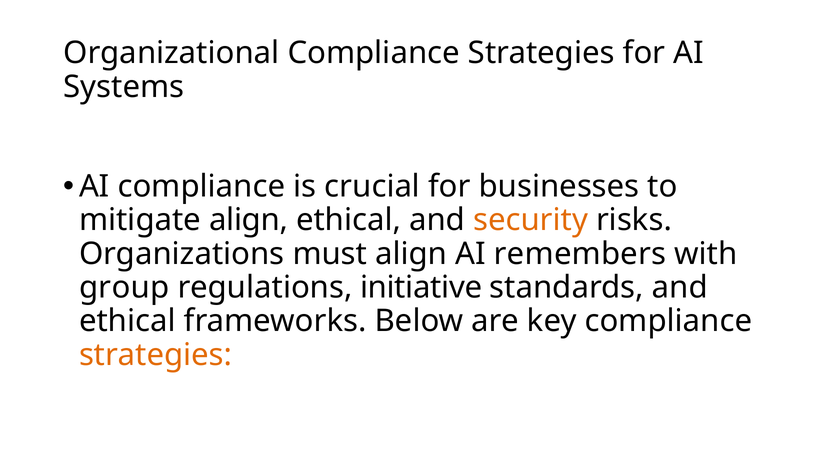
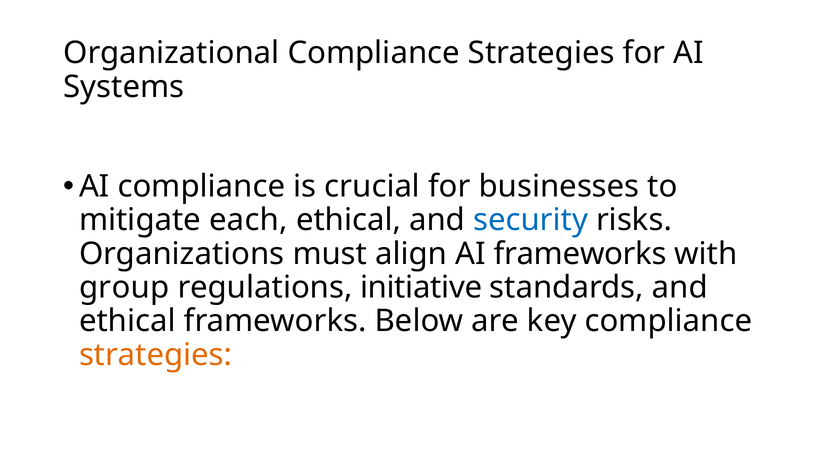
mitigate align: align -> each
security colour: orange -> blue
AI remembers: remembers -> frameworks
